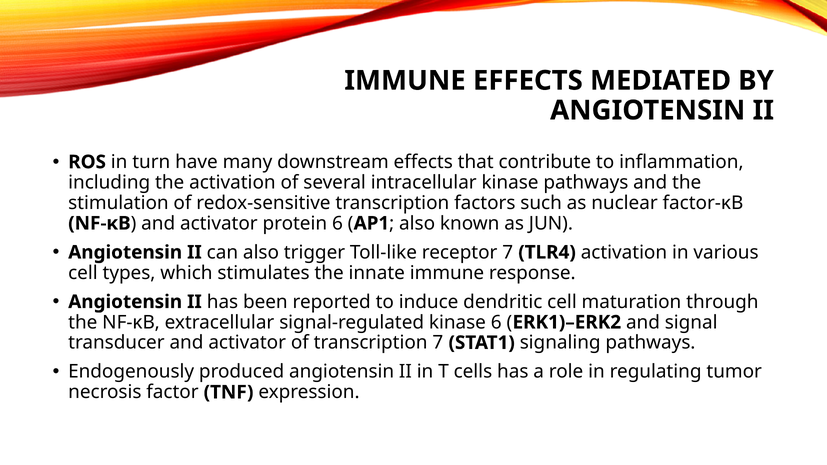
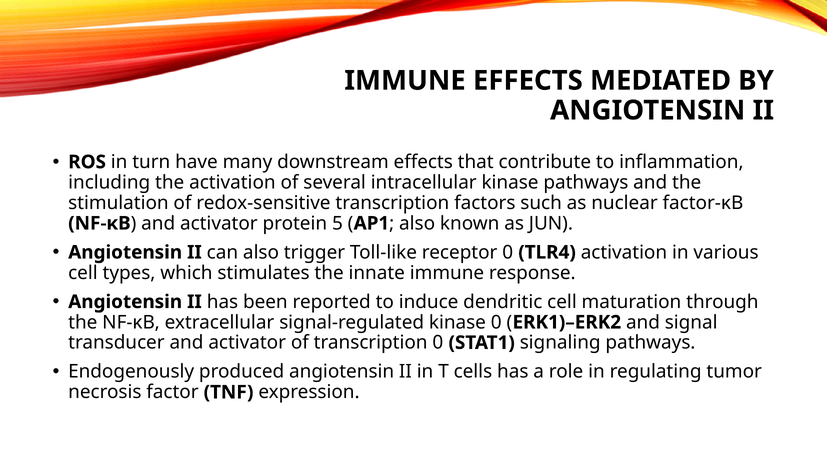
protein 6: 6 -> 5
receptor 7: 7 -> 0
kinase 6: 6 -> 0
transcription 7: 7 -> 0
